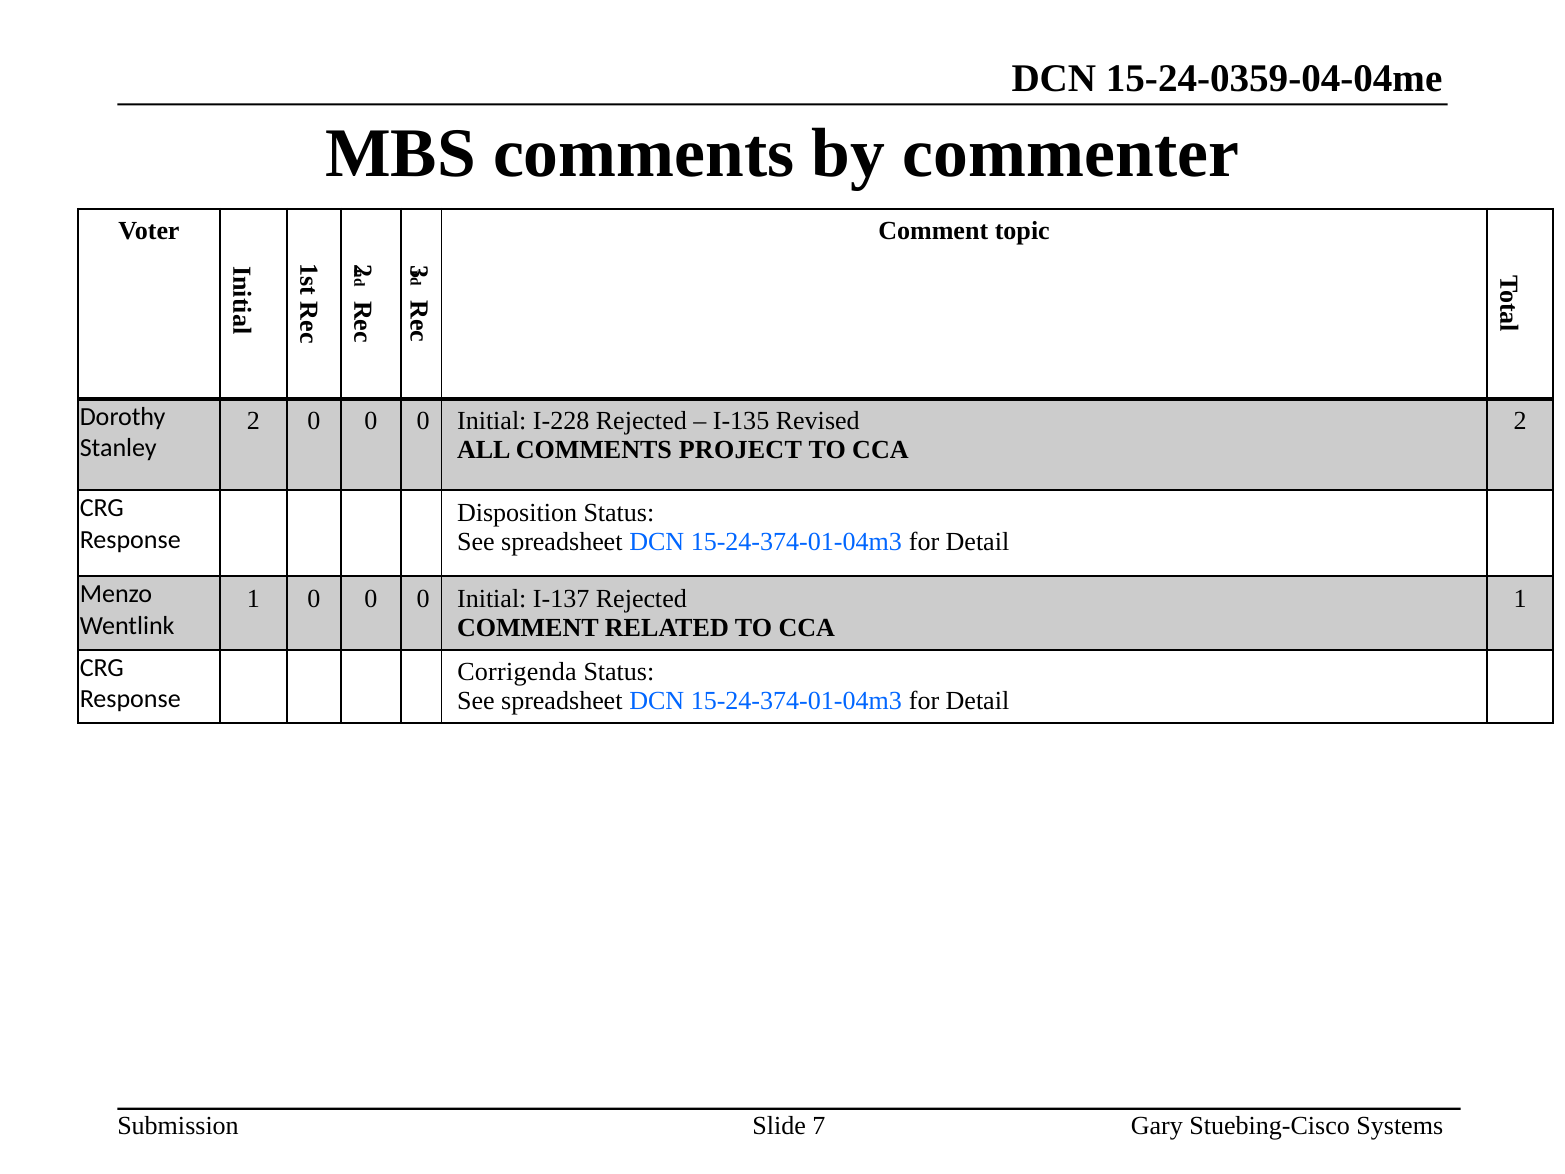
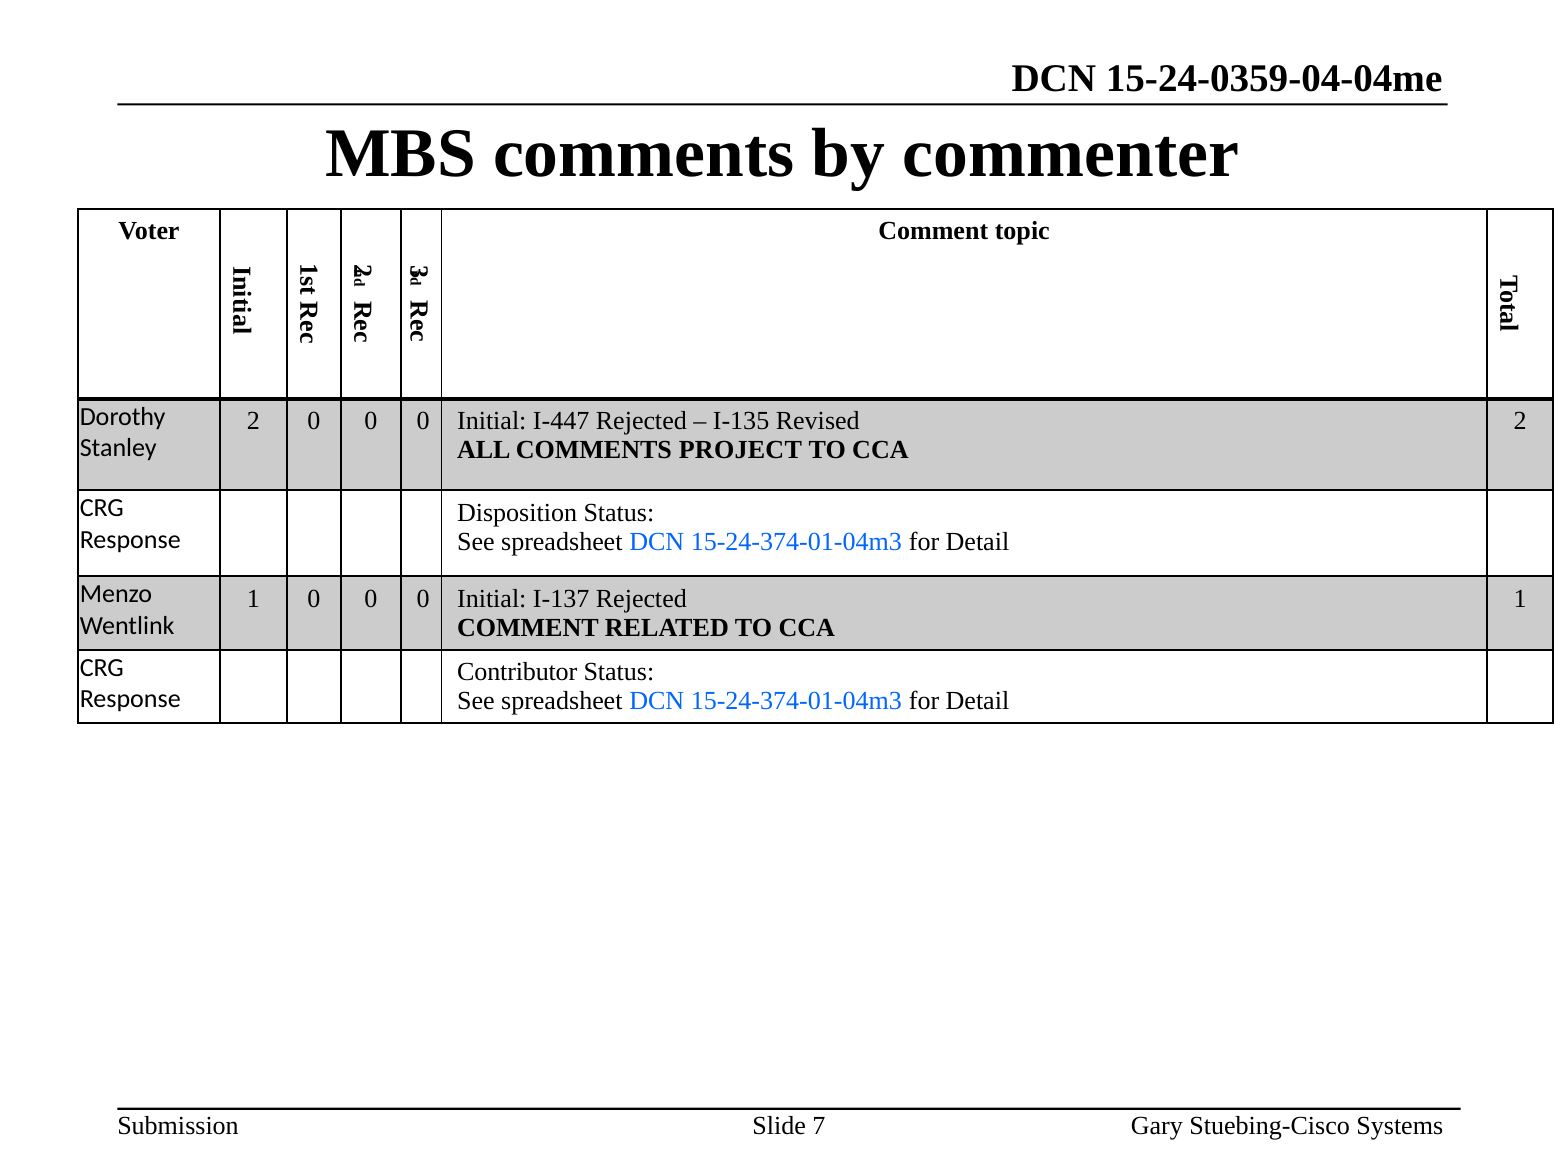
I-228: I-228 -> I-447
Corrigenda: Corrigenda -> Contributor
